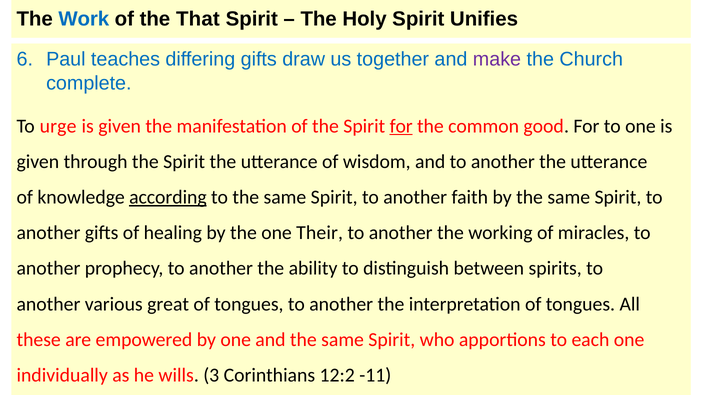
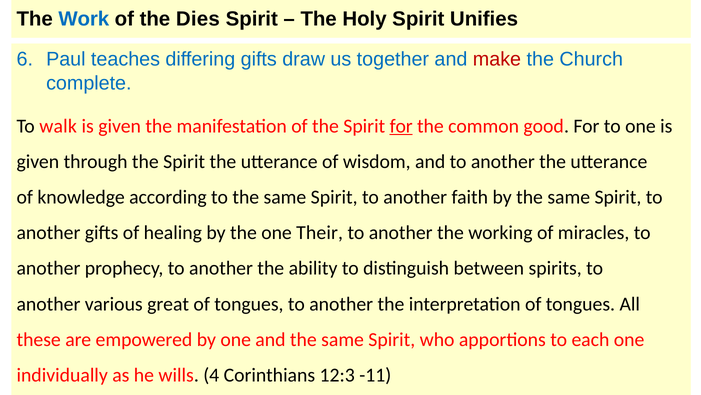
That: That -> Dies
make colour: purple -> red
urge: urge -> walk
according underline: present -> none
3: 3 -> 4
12:2: 12:2 -> 12:3
